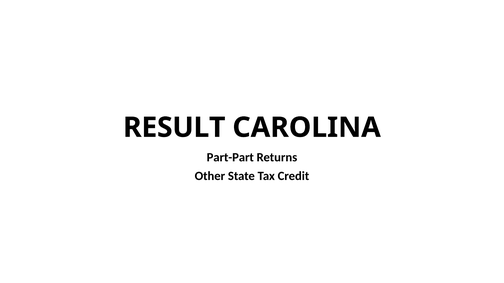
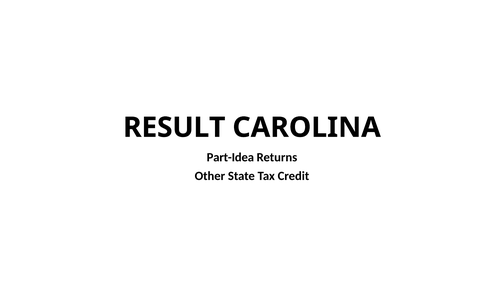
Part-Part: Part-Part -> Part-Idea
